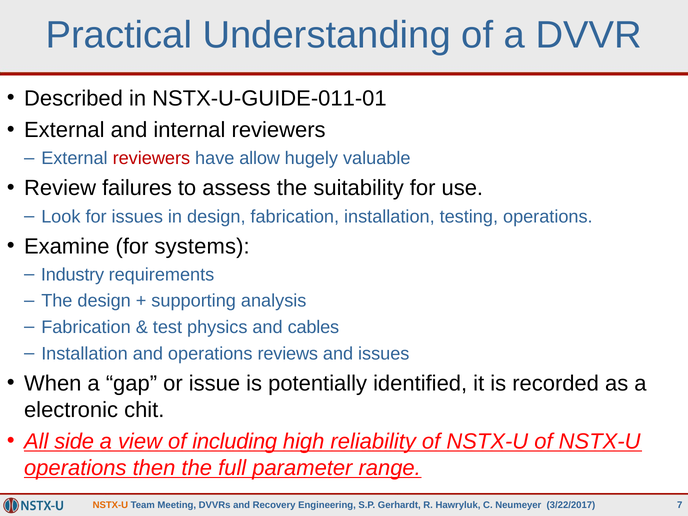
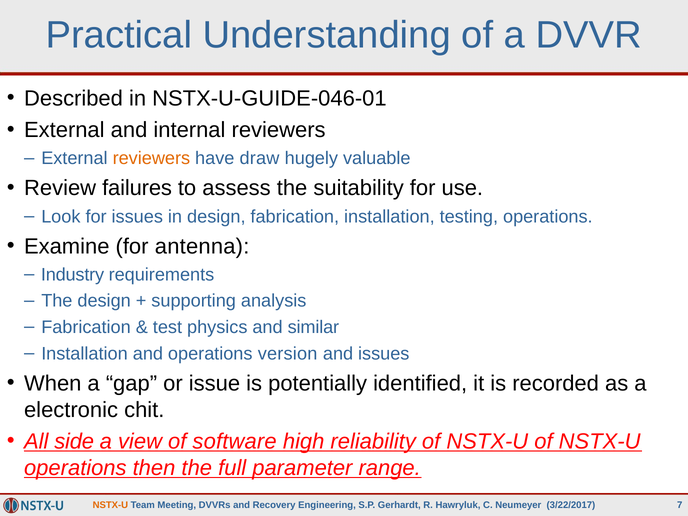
NSTX-U-GUIDE-011-01: NSTX-U-GUIDE-011-01 -> NSTX-U-GUIDE-046-01
reviewers at (151, 159) colour: red -> orange
allow: allow -> draw
systems: systems -> antenna
cables: cables -> similar
reviews: reviews -> version
including: including -> software
